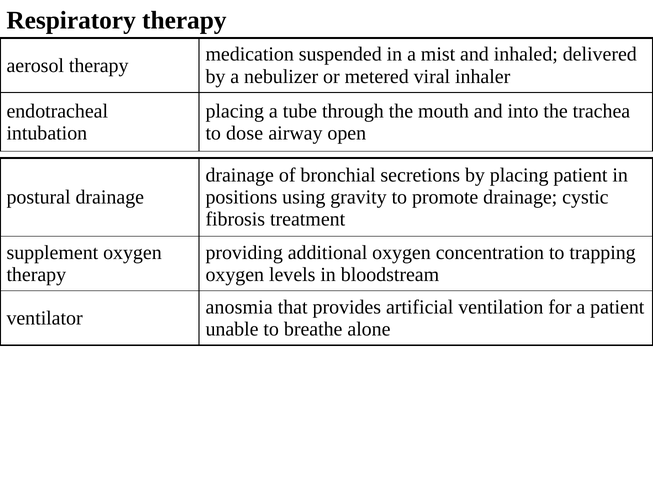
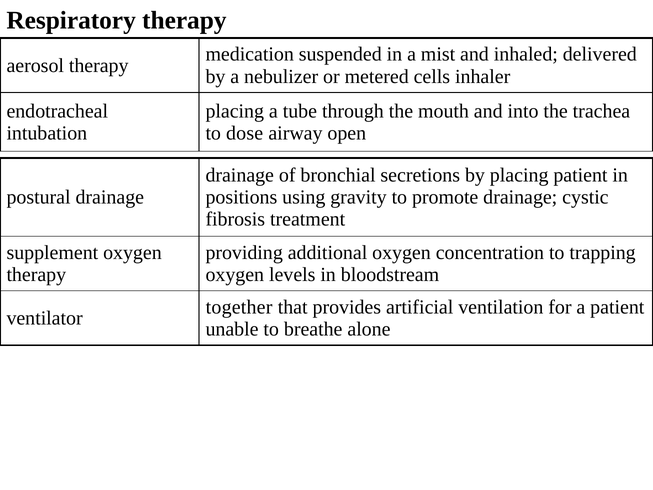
viral: viral -> cells
anosmia: anosmia -> together
